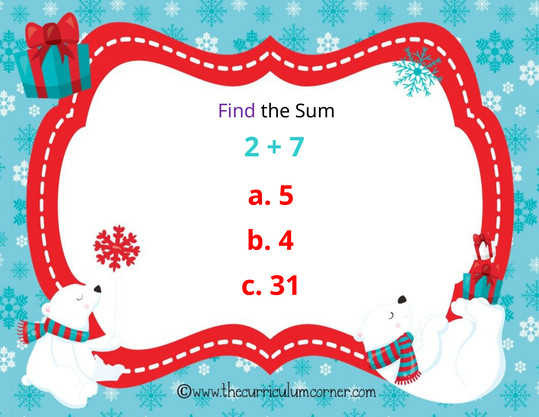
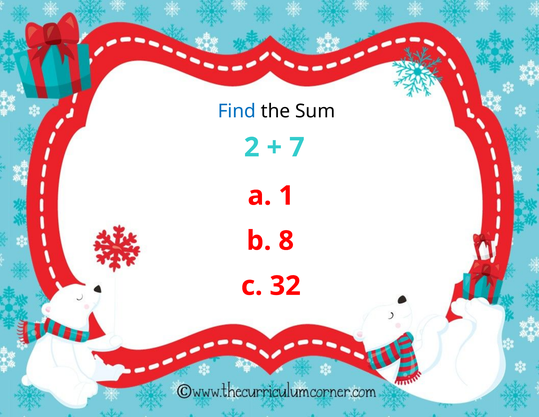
Find colour: purple -> blue
5: 5 -> 1
4: 4 -> 8
31: 31 -> 32
